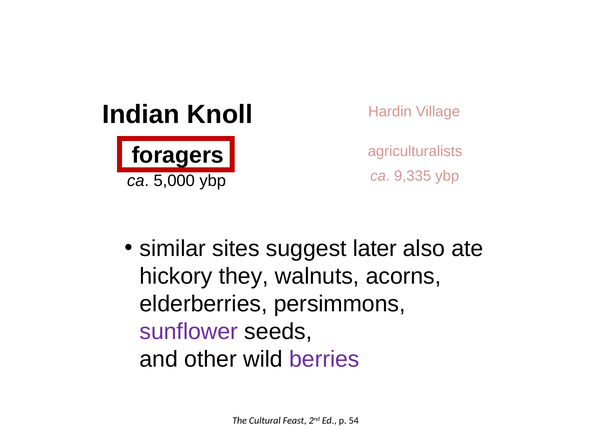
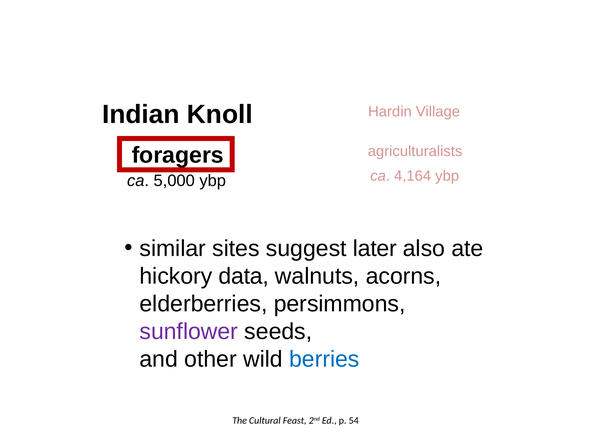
9,335: 9,335 -> 4,164
they: they -> data
berries colour: purple -> blue
